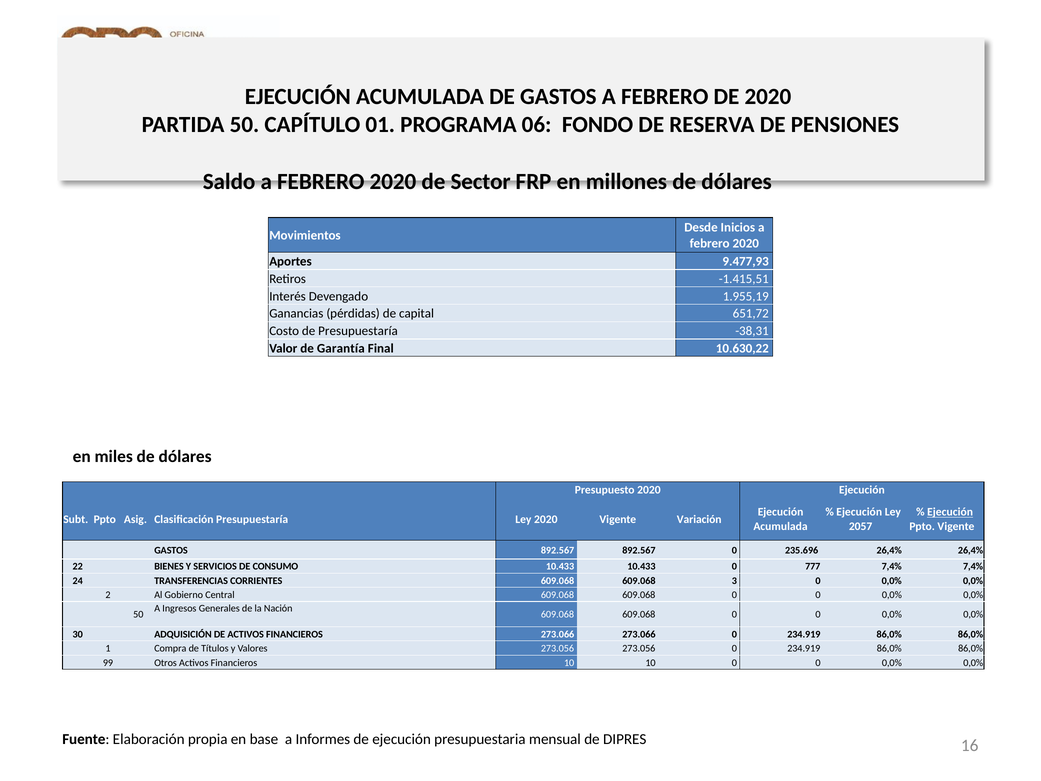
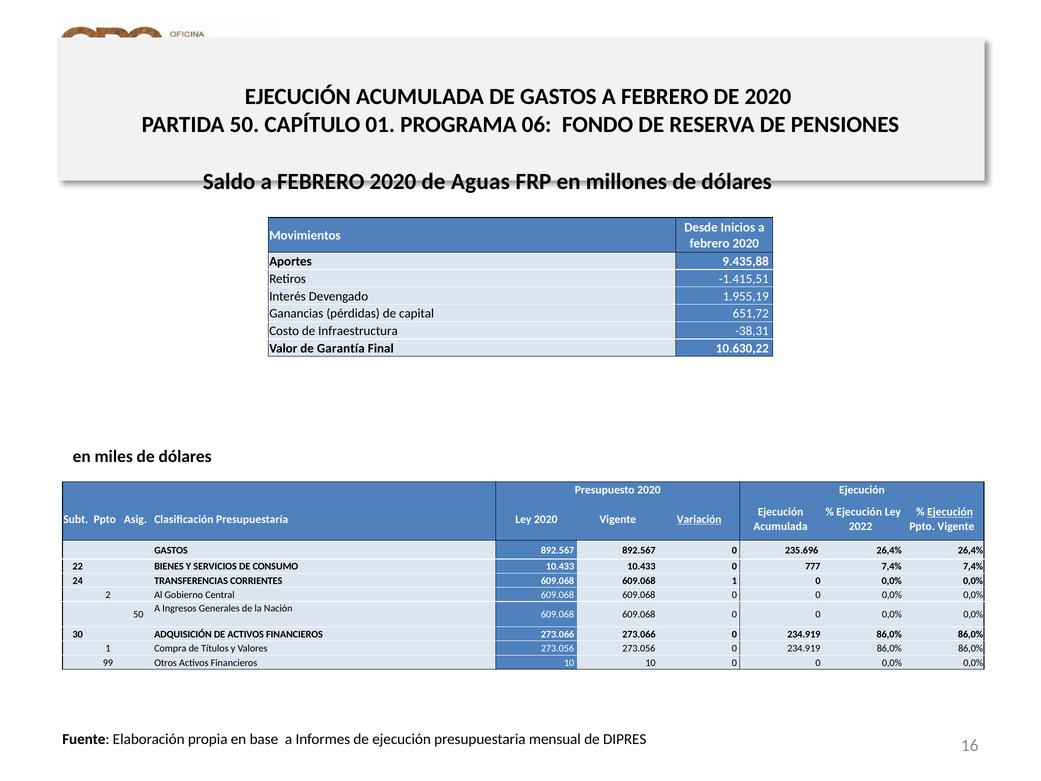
Sector: Sector -> Aguas
9.477,93: 9.477,93 -> 9.435,88
de Presupuestaría: Presupuestaría -> Infraestructura
Variación underline: none -> present
2057: 2057 -> 2022
609.068 3: 3 -> 1
